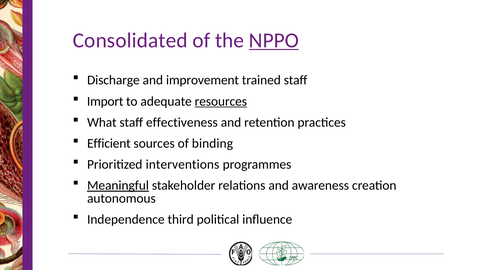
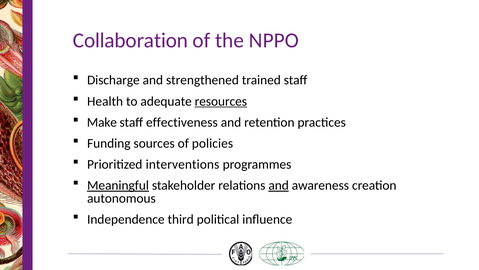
Consolidated: Consolidated -> Collaboration
NPPO underline: present -> none
improvement: improvement -> strengthened
Import: Import -> Health
What: What -> Make
Efficient: Efficient -> Funding
binding: binding -> policies
and at (279, 185) underline: none -> present
